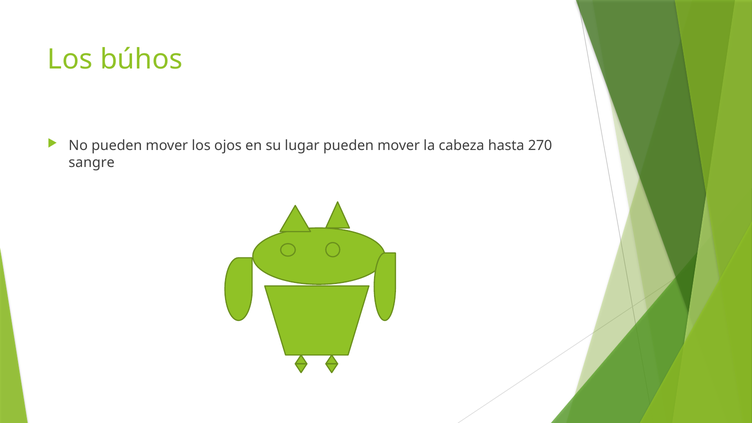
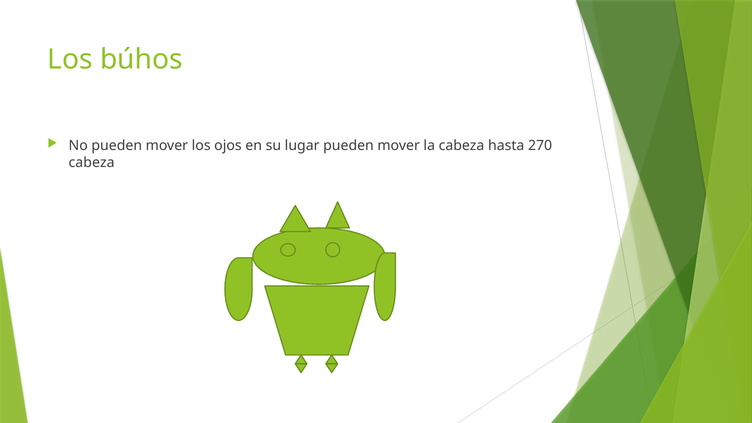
sangre at (92, 162): sangre -> cabeza
